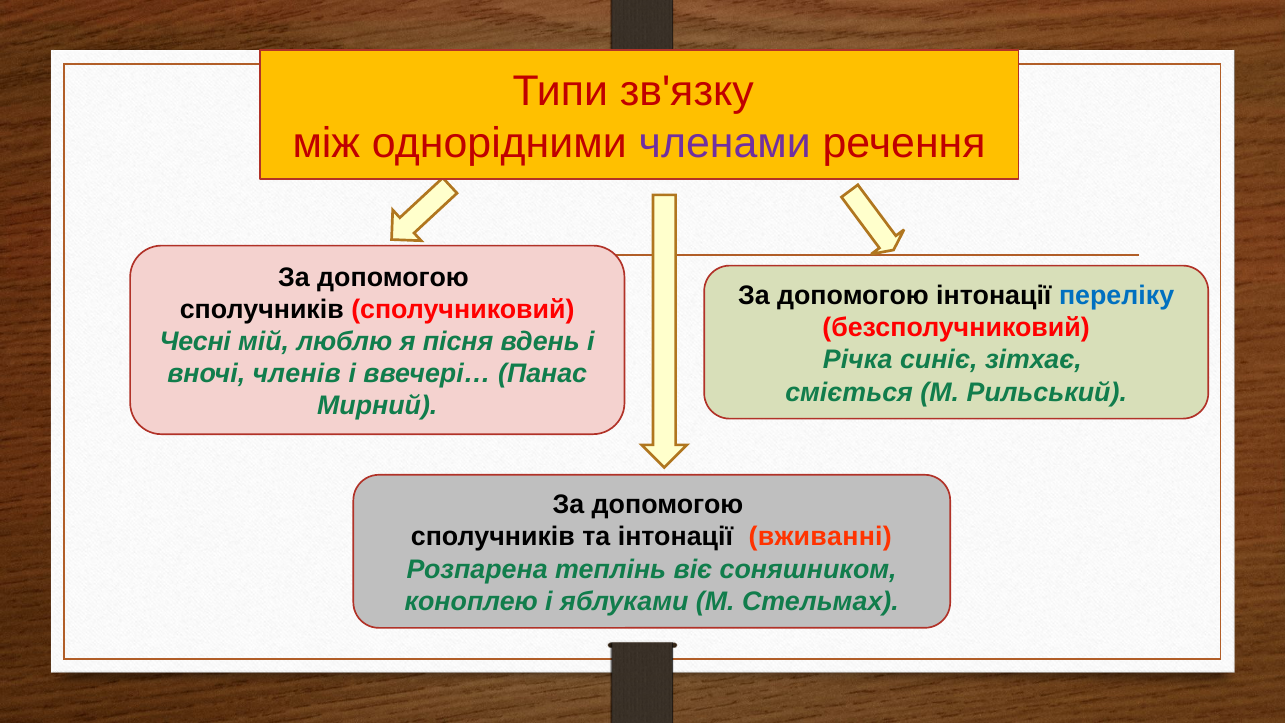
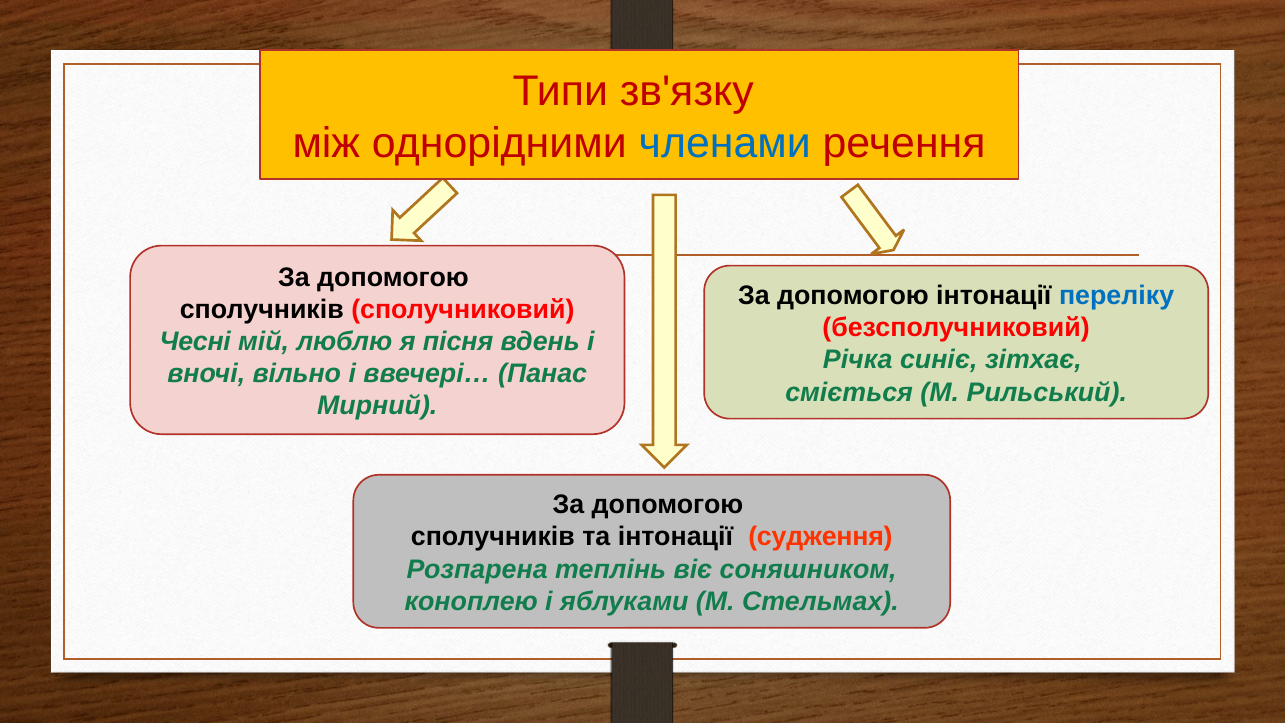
членами colour: purple -> blue
членів: членів -> вільно
вживанні: вживанні -> судження
